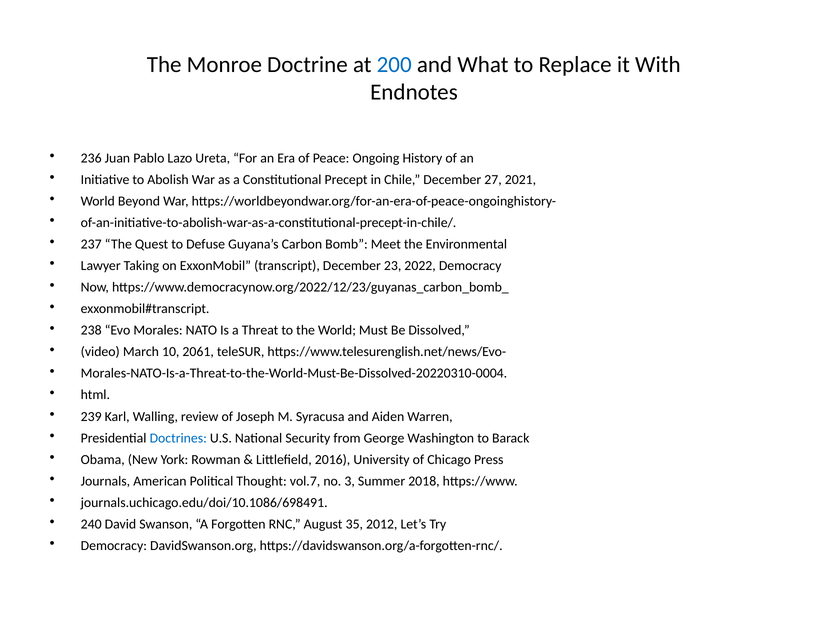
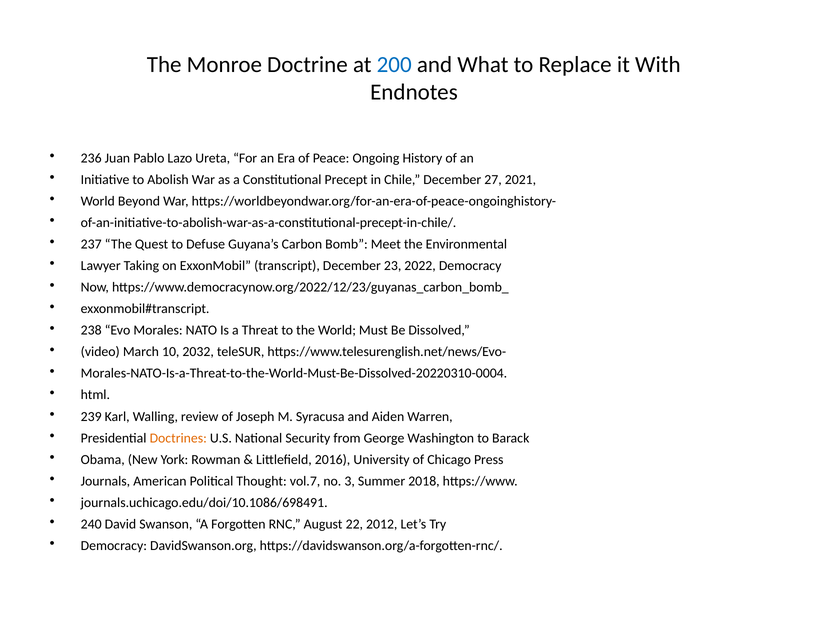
2061: 2061 -> 2032
Doctrines colour: blue -> orange
35: 35 -> 22
